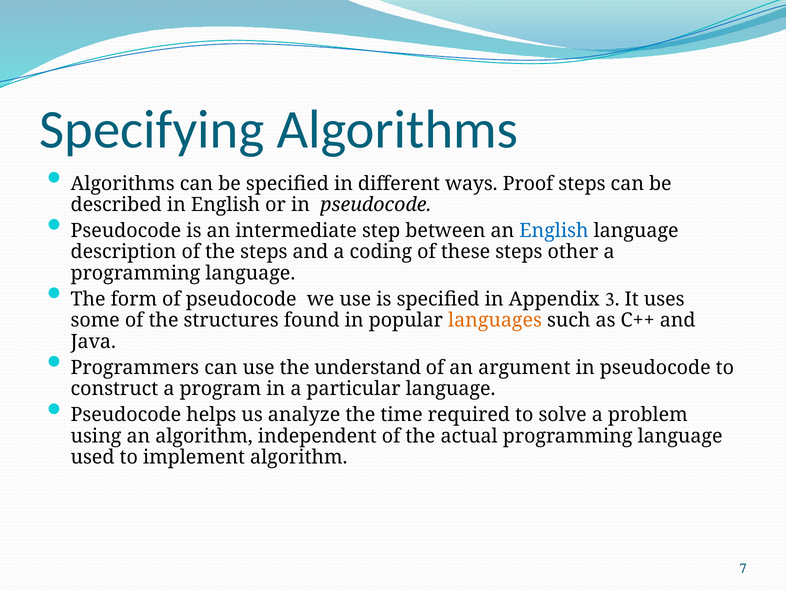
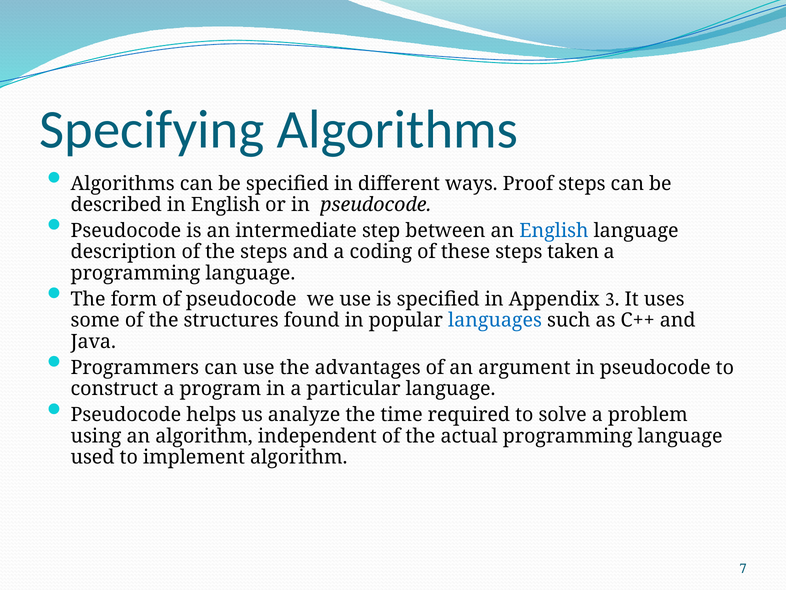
other: other -> taken
languages colour: orange -> blue
understand: understand -> advantages
